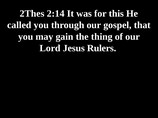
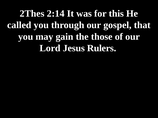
thing: thing -> those
